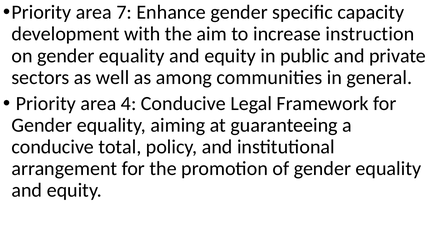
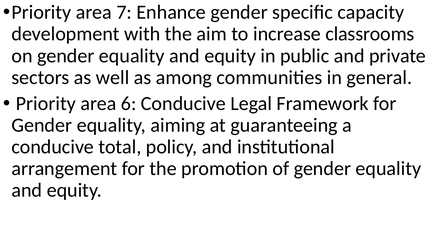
instruction: instruction -> classrooms
4: 4 -> 6
